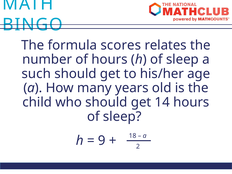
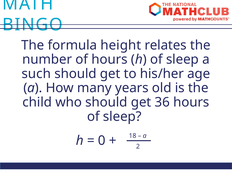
scores: scores -> height
14: 14 -> 36
9: 9 -> 0
